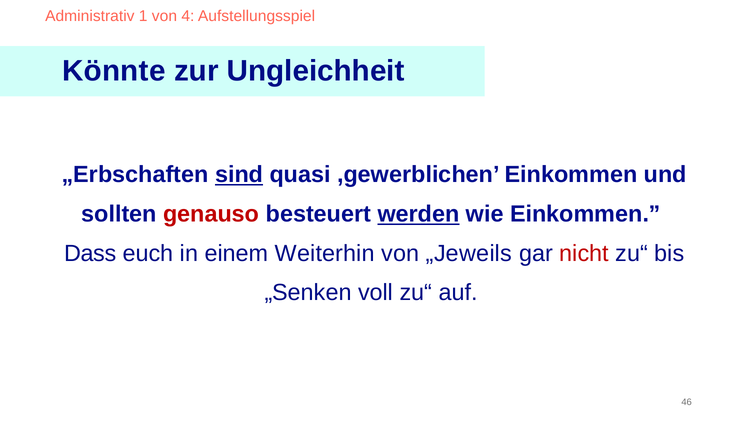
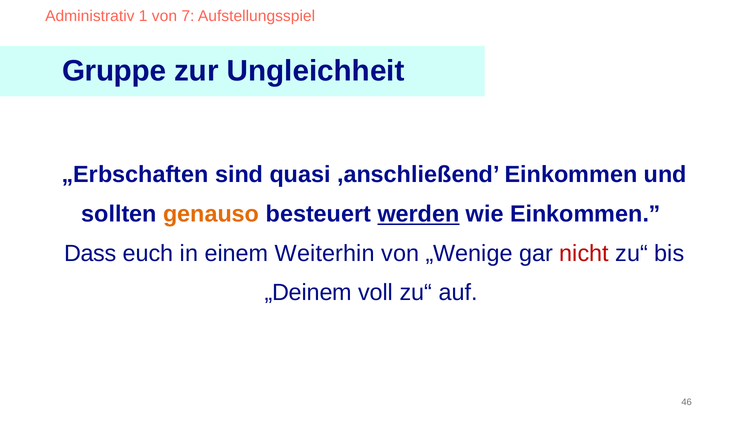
4: 4 -> 7
Könnte: Könnte -> Gruppe
sind underline: present -> none
,gewerblichen: ,gewerblichen -> ,anschließend
genauso colour: red -> orange
„Jeweils: „Jeweils -> „Wenige
„Senken: „Senken -> „Deinem
